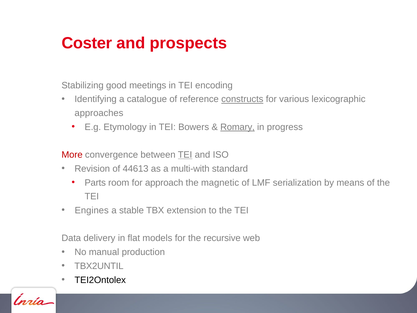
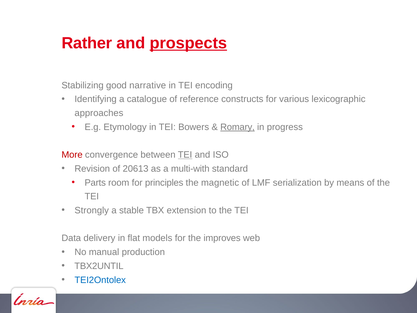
Coster: Coster -> Rather
prospects underline: none -> present
meetings: meetings -> narrative
constructs underline: present -> none
44613: 44613 -> 20613
approach: approach -> principles
Engines: Engines -> Strongly
recursive: recursive -> improves
TEI2Ontolex colour: black -> blue
